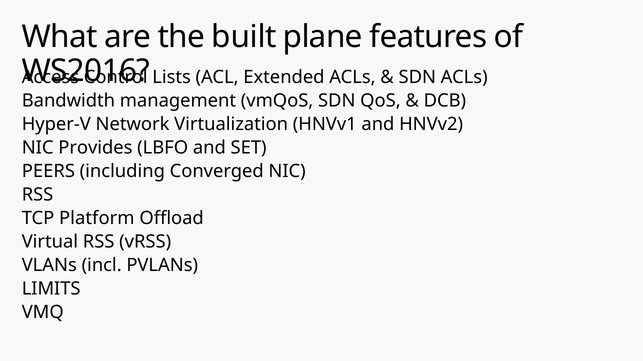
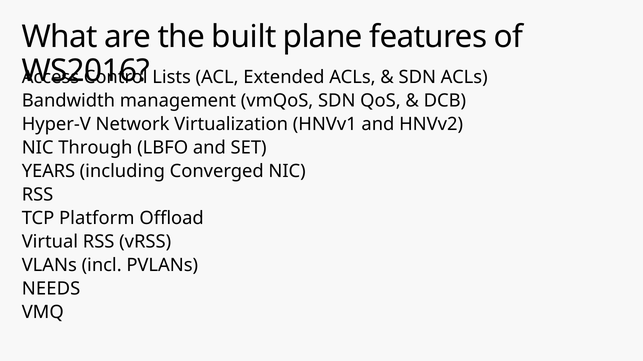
Provides: Provides -> Through
PEERS: PEERS -> YEARS
LIMITS: LIMITS -> NEEDS
